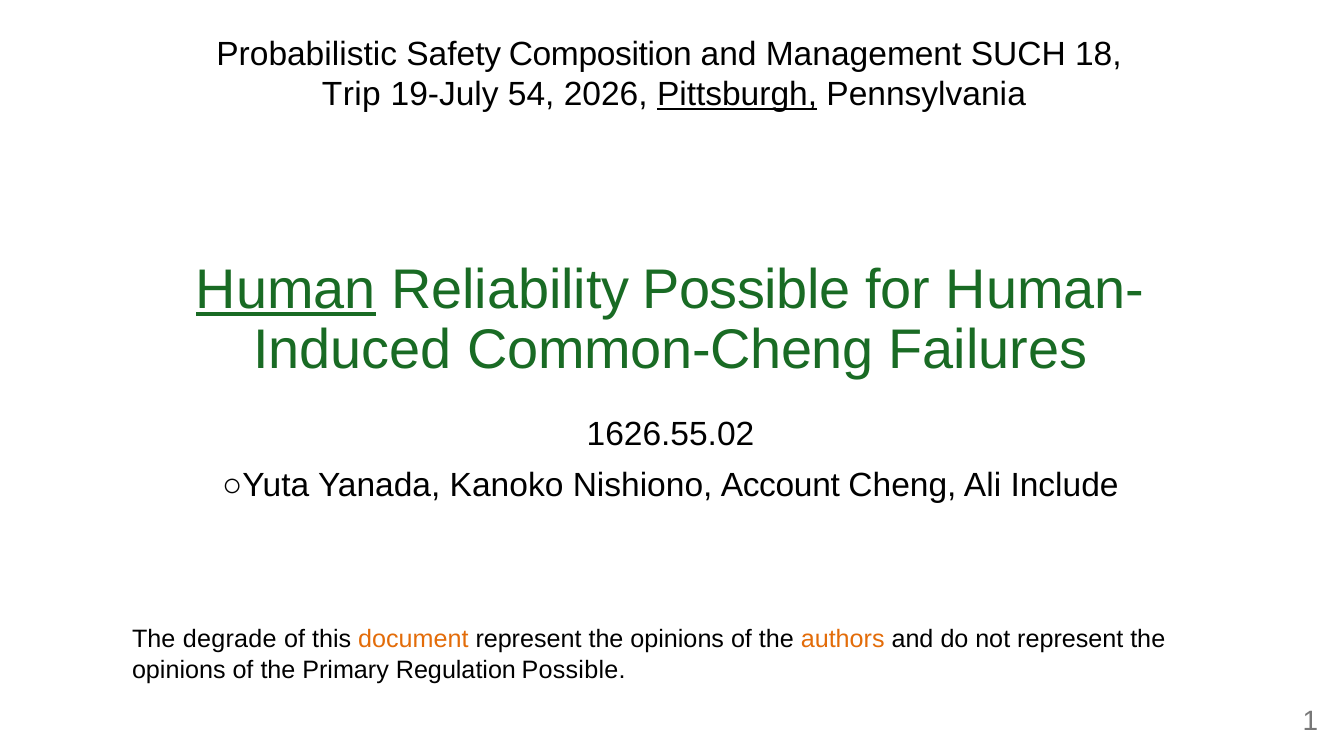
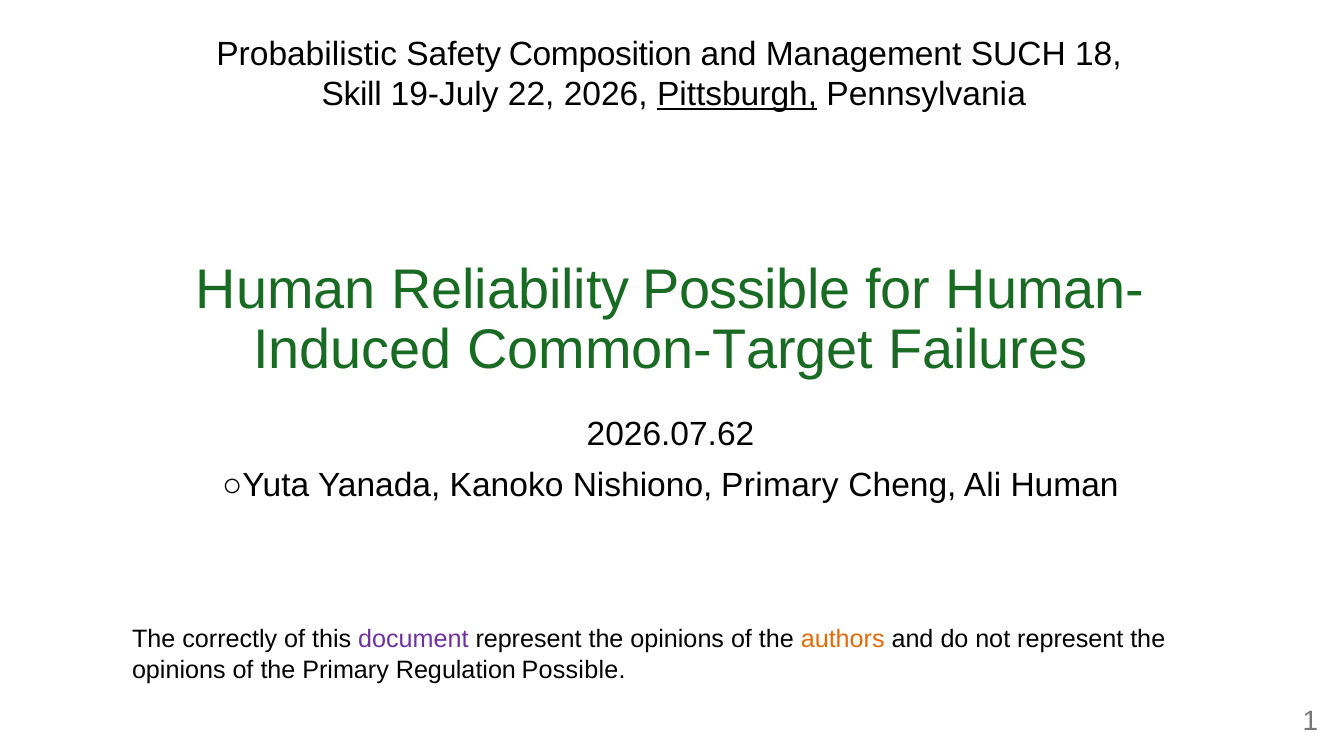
Trip: Trip -> Skill
54: 54 -> 22
Human at (286, 290) underline: present -> none
Common-Cheng: Common-Cheng -> Common-Target
1626.55.02: 1626.55.02 -> 2026.07.62
Nishiono Account: Account -> Primary
Ali Include: Include -> Human
degrade: degrade -> correctly
document colour: orange -> purple
